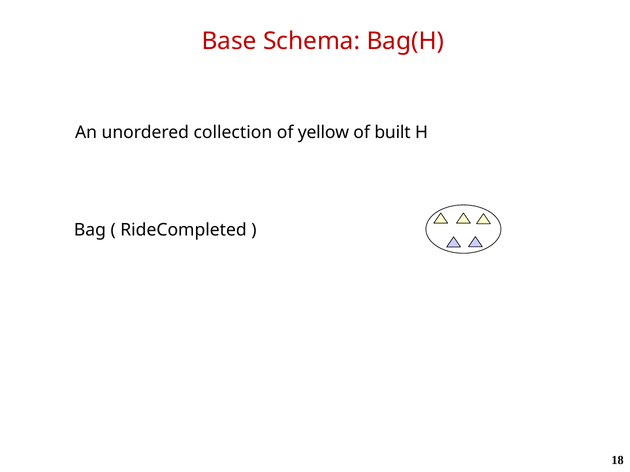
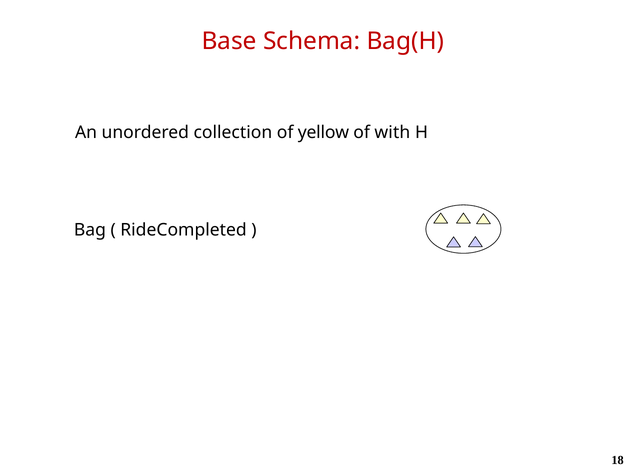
built: built -> with
